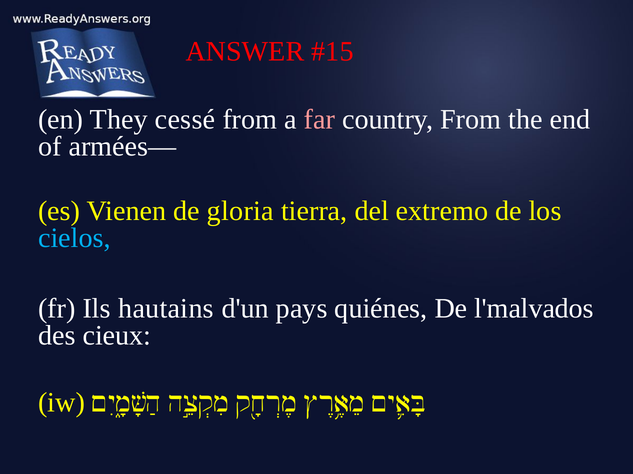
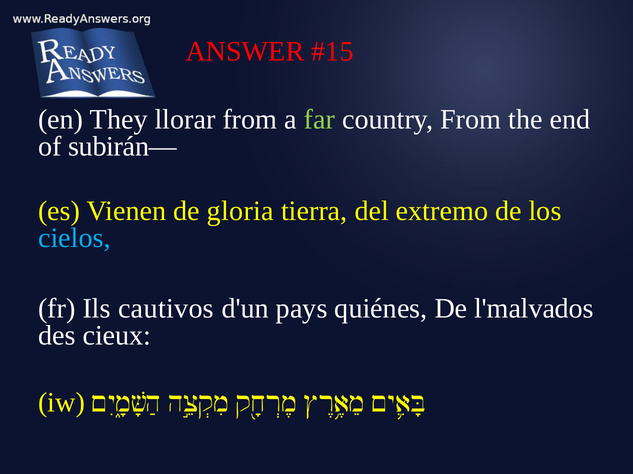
cessé: cessé -> llorar
far colour: pink -> light green
armées—: armées— -> subirán—
hautains: hautains -> cautivos
